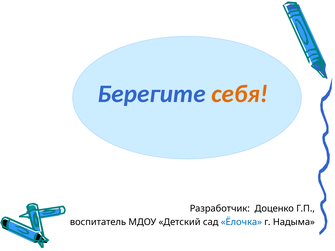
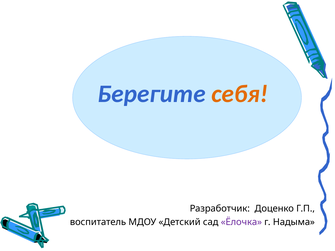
Ёлочка colour: blue -> purple
